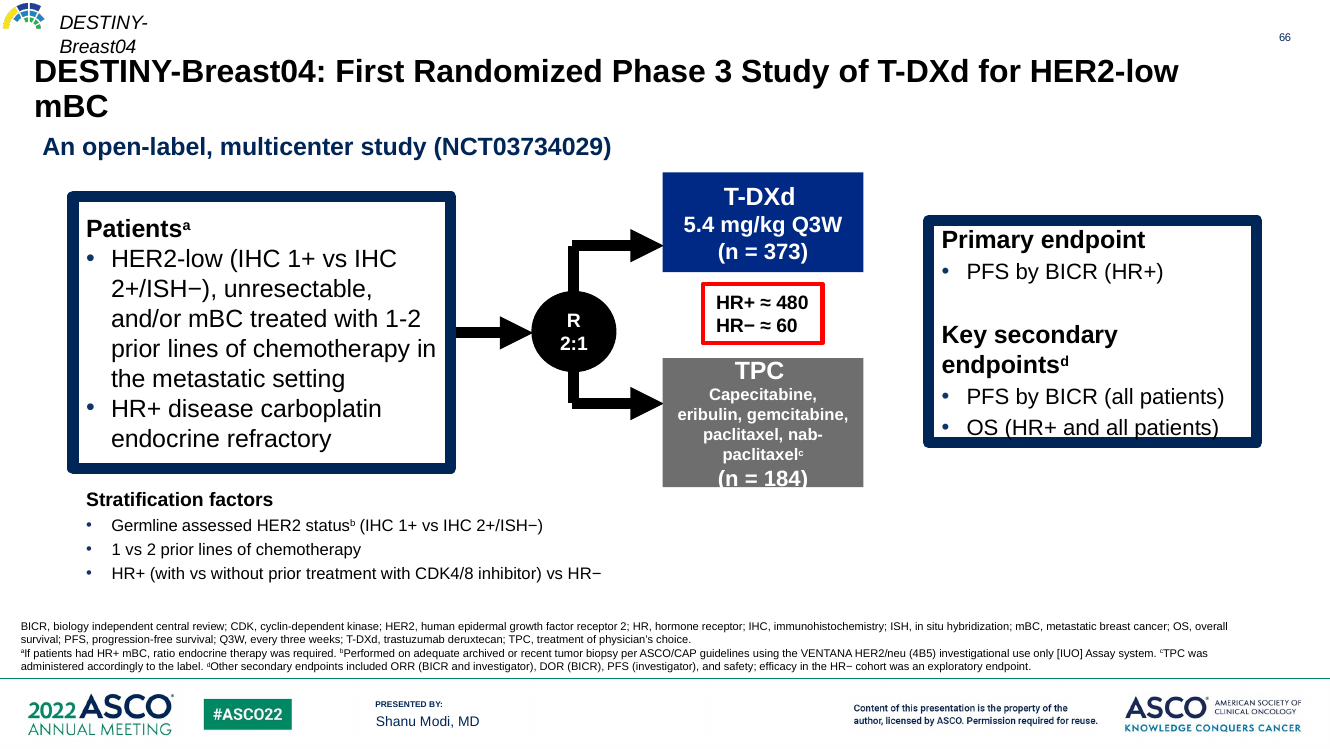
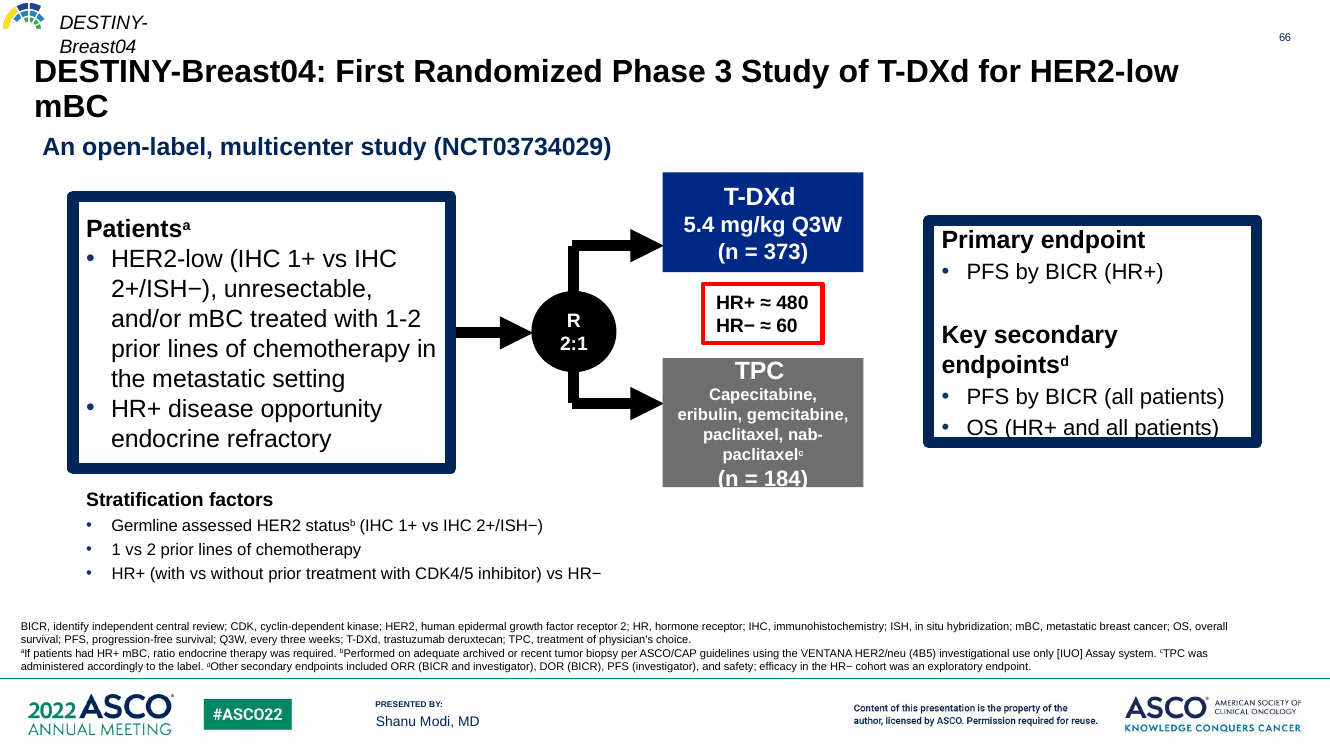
carboplatin: carboplatin -> opportunity
CDK4/8: CDK4/8 -> CDK4/5
biology: biology -> identify
